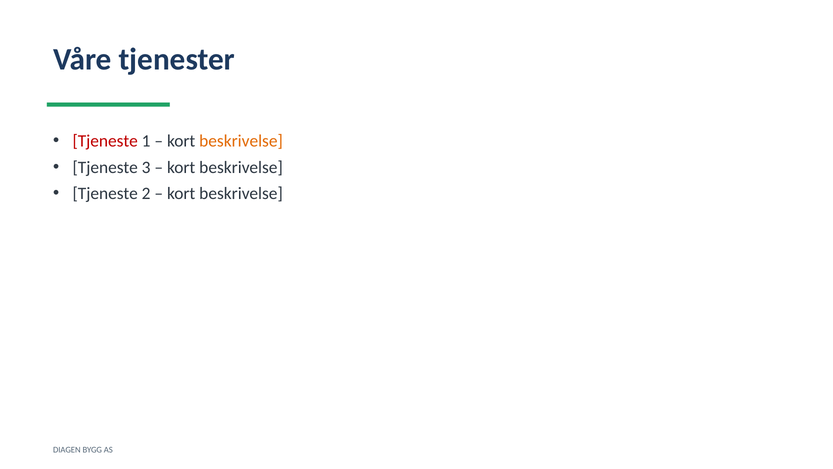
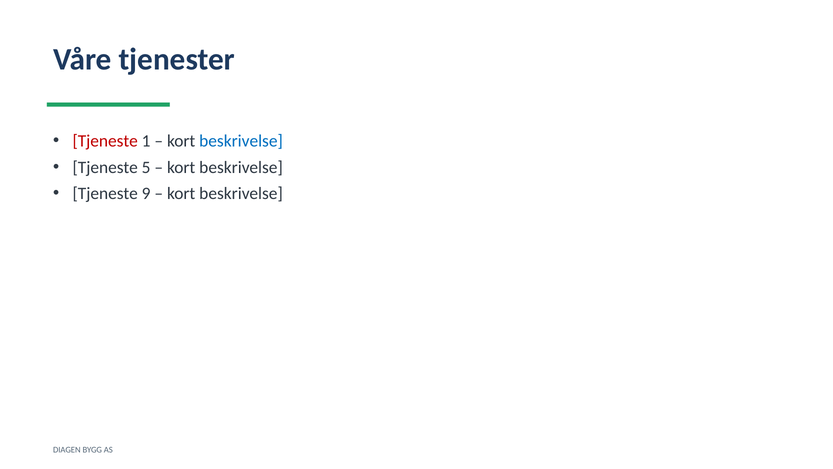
beskrivelse at (241, 141) colour: orange -> blue
3: 3 -> 5
2: 2 -> 9
